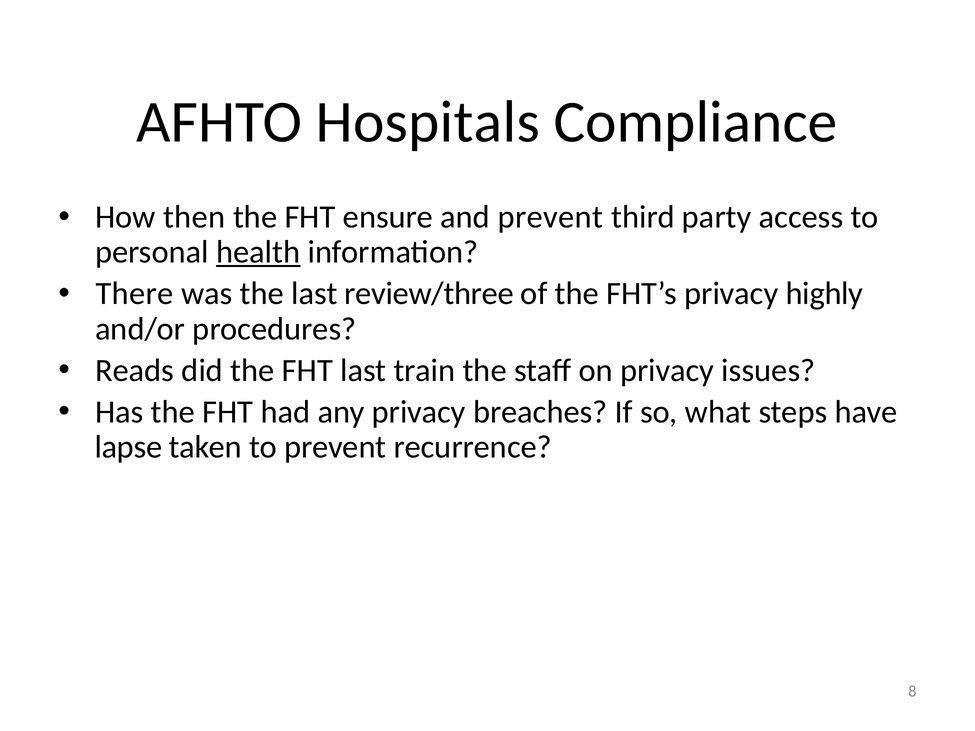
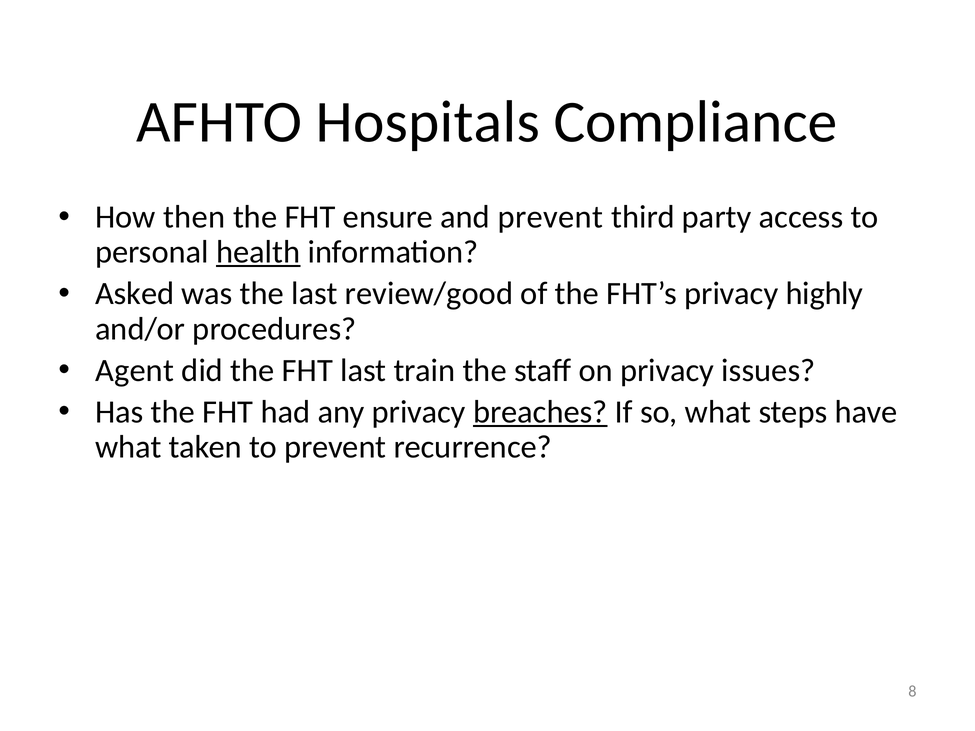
There: There -> Asked
review/three: review/three -> review/good
Reads: Reads -> Agent
breaches underline: none -> present
lapse at (128, 447): lapse -> what
